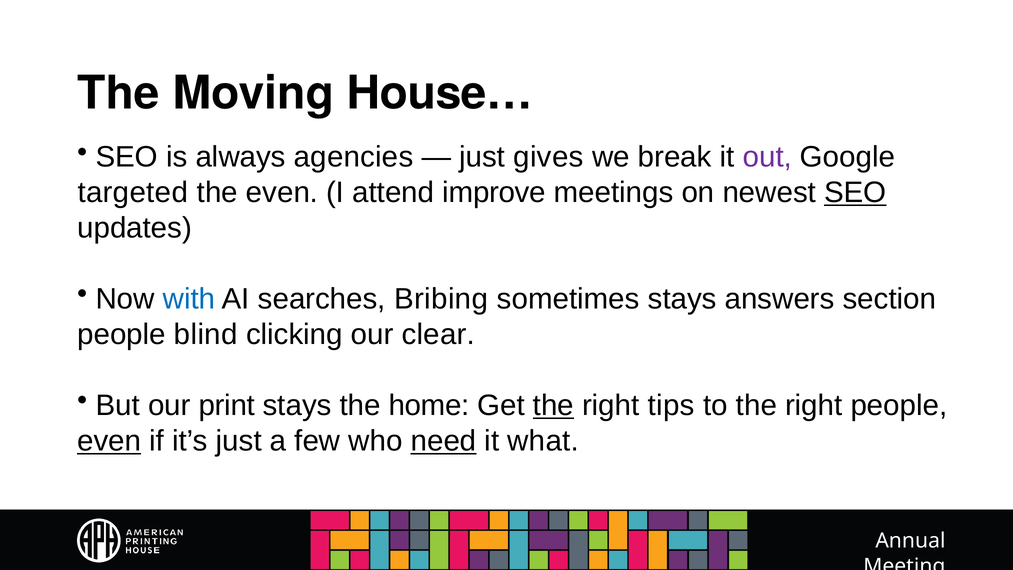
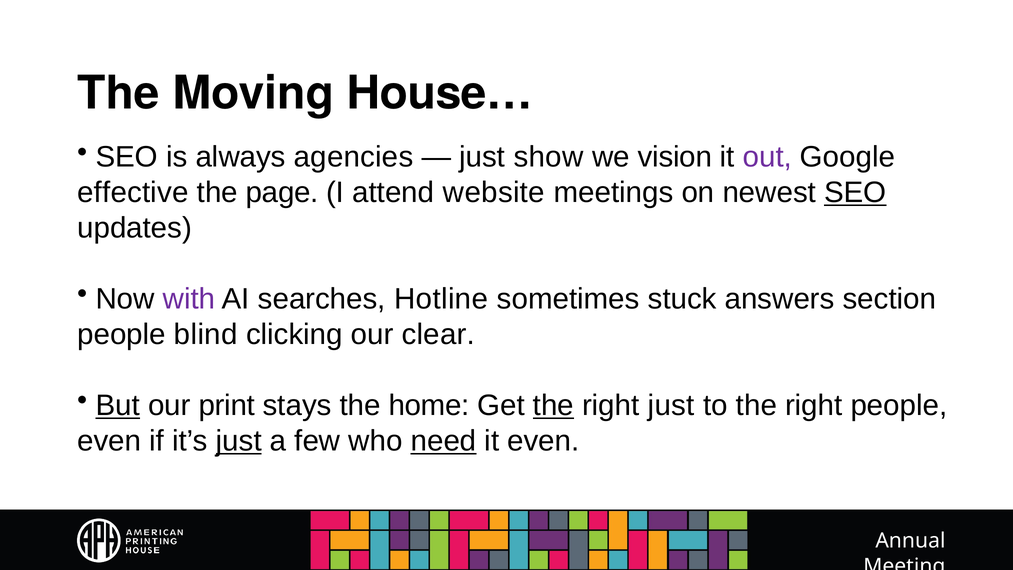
gives: gives -> show
break: break -> vision
targeted: targeted -> effective
the even: even -> page
improve: improve -> website
with colour: blue -> purple
Bribing: Bribing -> Hotline
sometimes stays: stays -> stuck
But underline: none -> present
right tips: tips -> just
even at (109, 441) underline: present -> none
just at (239, 441) underline: none -> present
it what: what -> even
